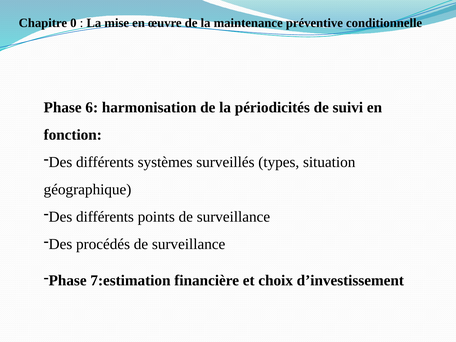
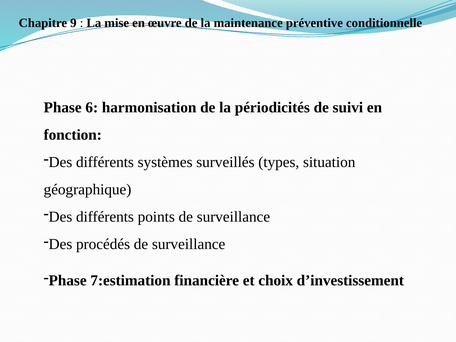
0: 0 -> 9
